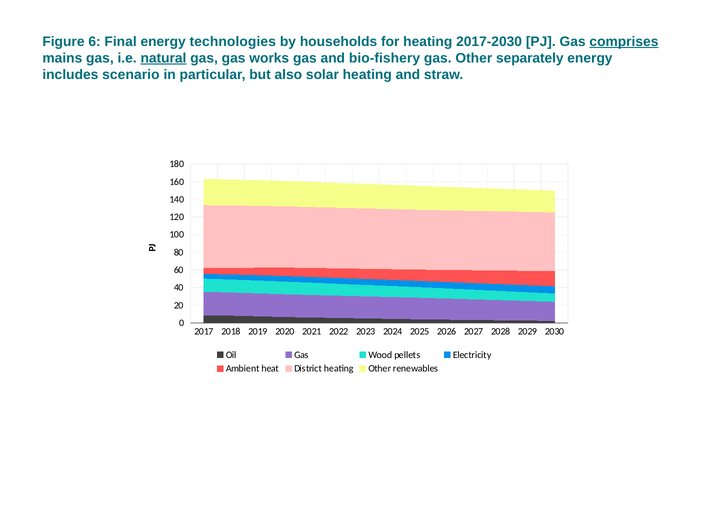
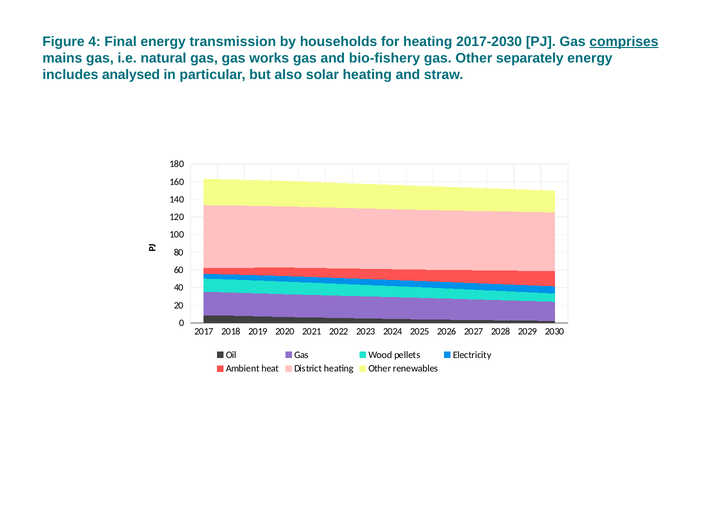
6: 6 -> 4
technologies: technologies -> transmission
natural underline: present -> none
scenario: scenario -> analysed
